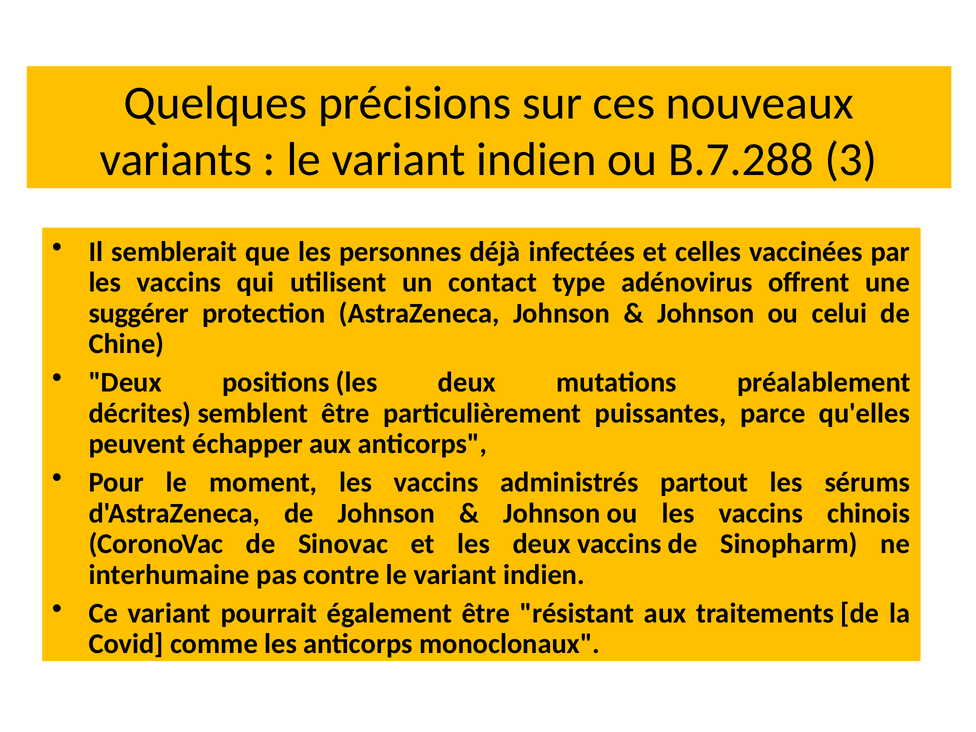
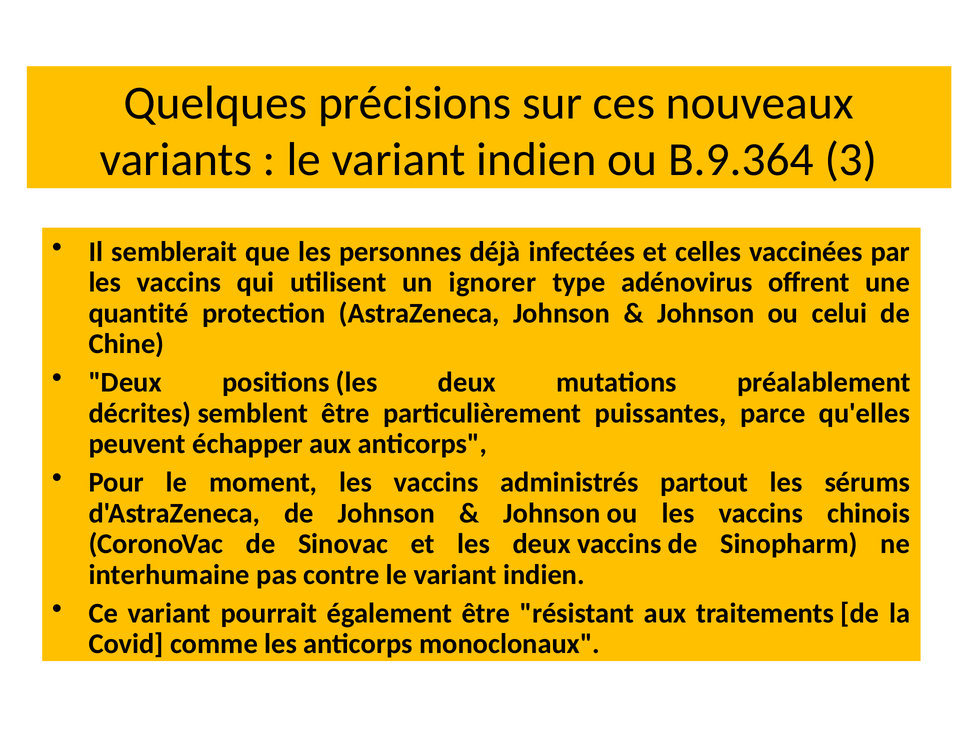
B.7.288: B.7.288 -> B.9.364
contact: contact -> ignorer
suggérer: suggérer -> quantité
